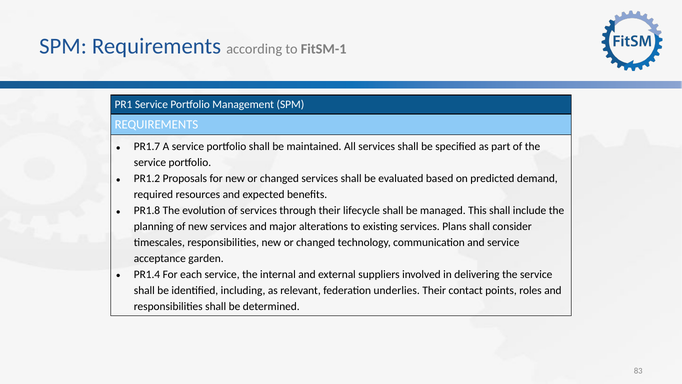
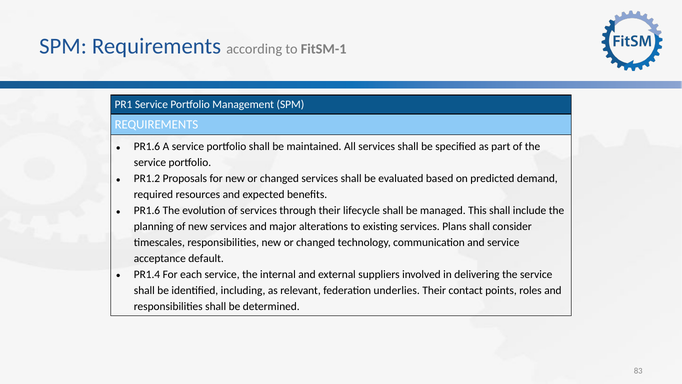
PR1.7 at (147, 146): PR1.7 -> PR1.6
PR1.8 at (147, 210): PR1.8 -> PR1.6
garden: garden -> default
